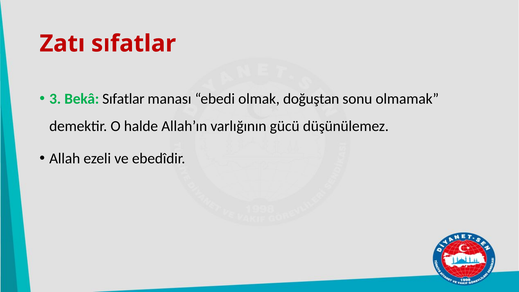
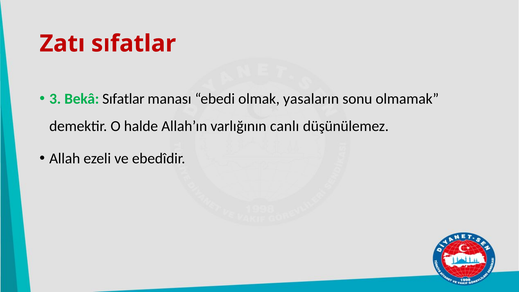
doğuştan: doğuştan -> yasaların
gücü: gücü -> canlı
